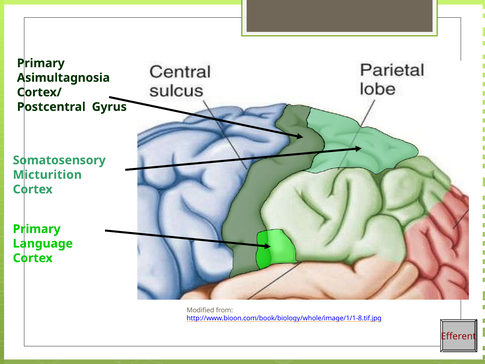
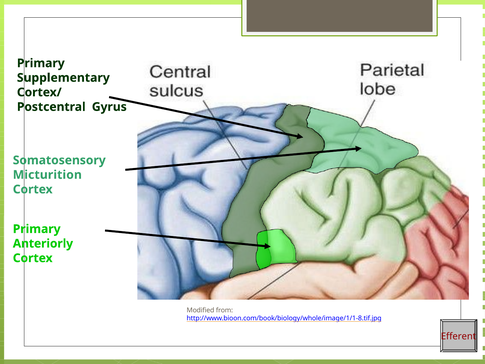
Asimultagnosia: Asimultagnosia -> Supplementary
Language: Language -> Anteriorly
